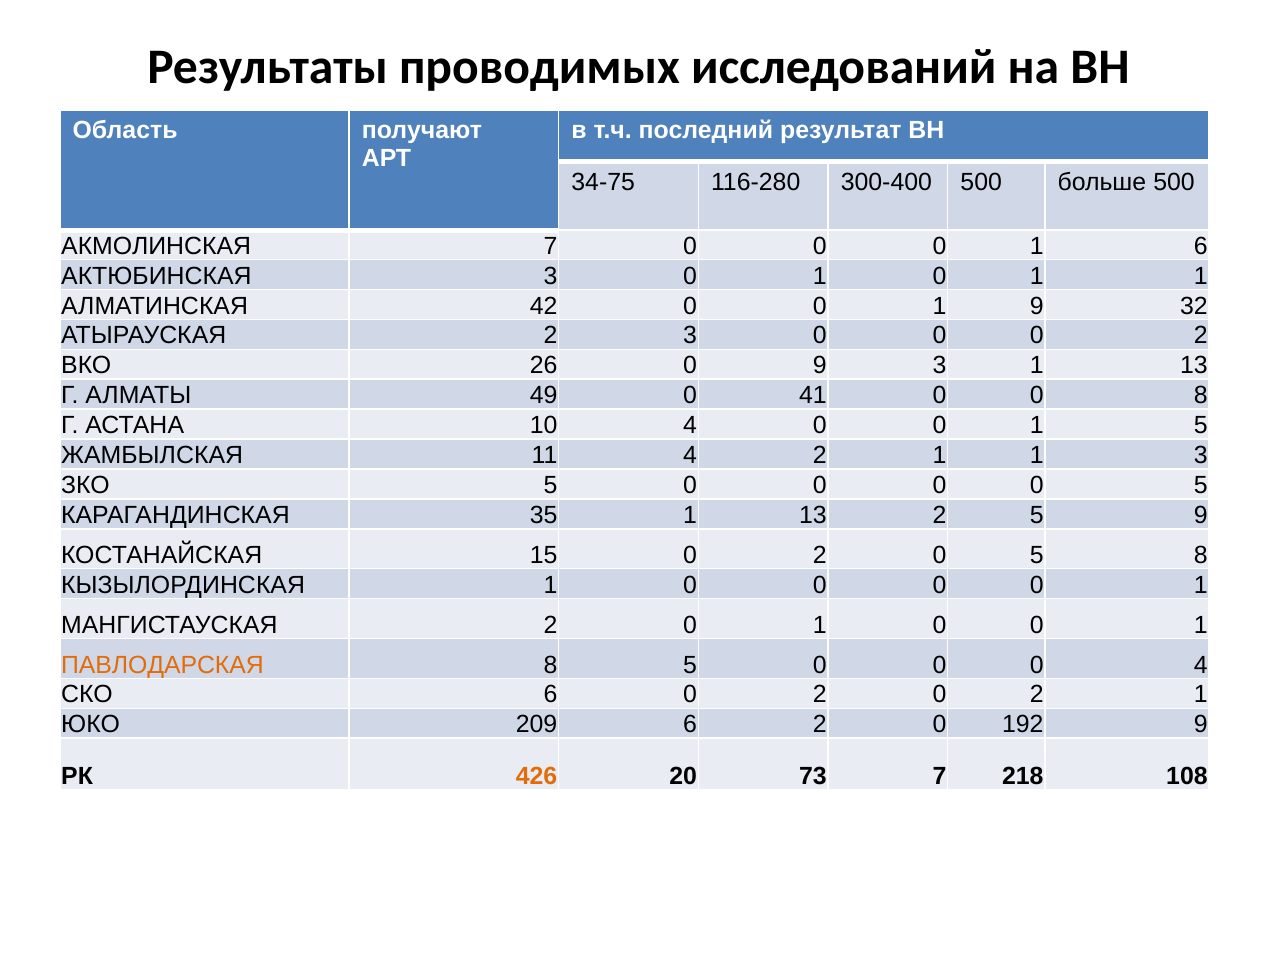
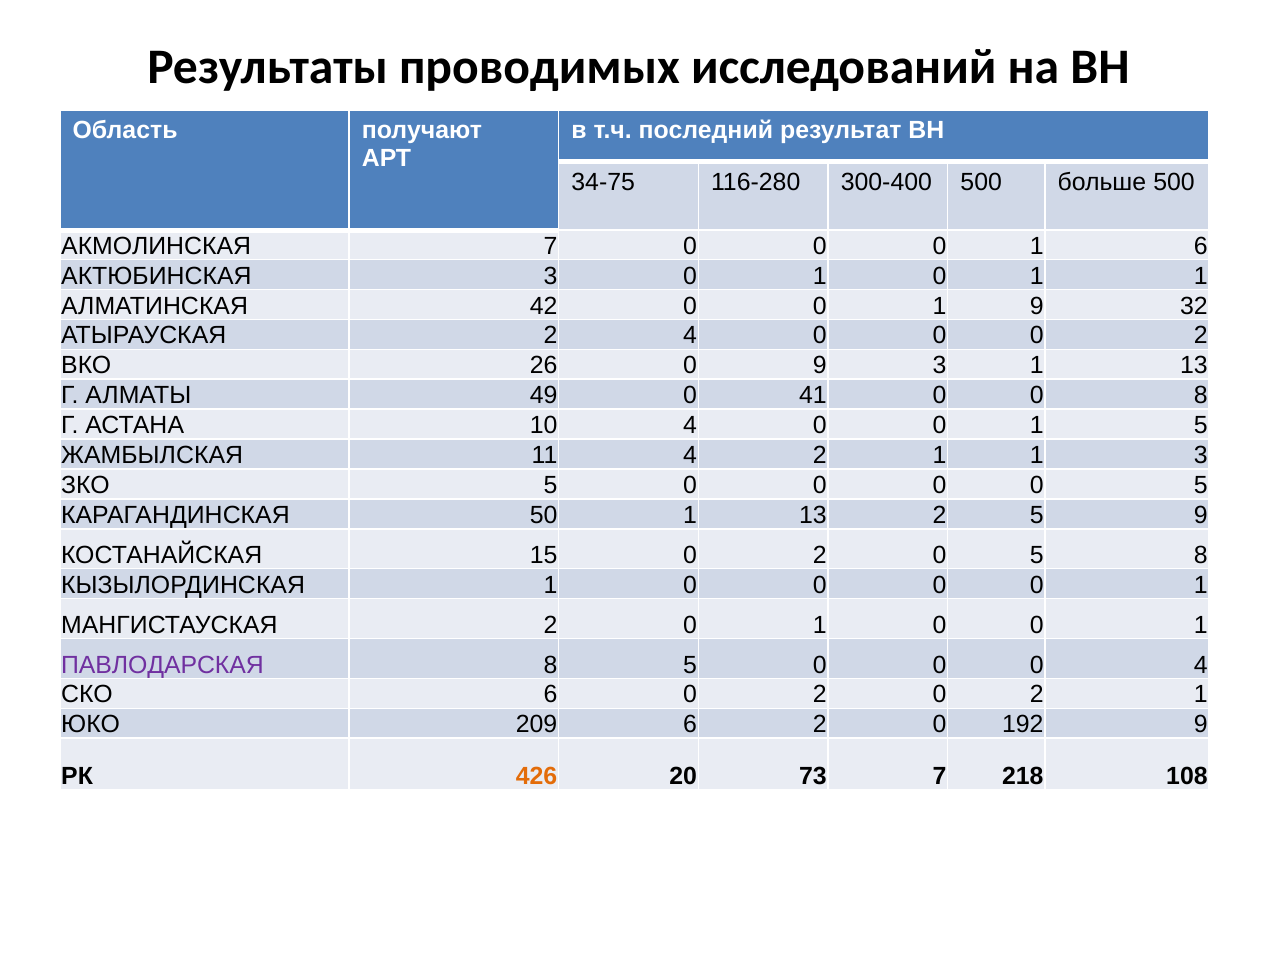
2 3: 3 -> 4
35: 35 -> 50
ПАВЛОДАРСКАЯ colour: orange -> purple
